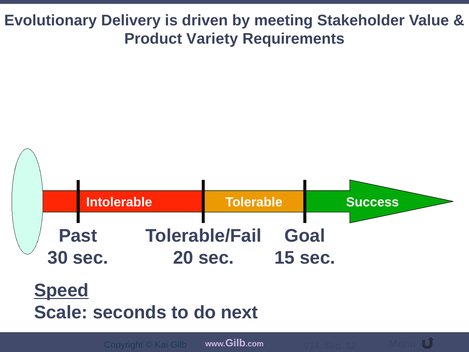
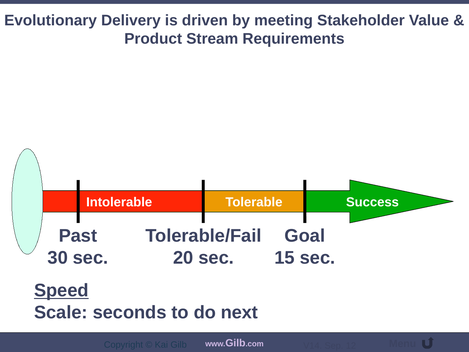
Variety: Variety -> Stream
